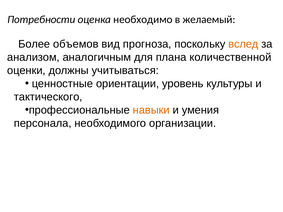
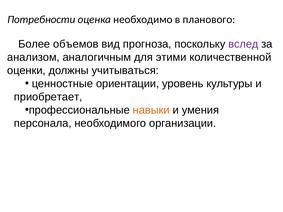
желаемый: желаемый -> планового
вслед colour: orange -> purple
плана: плана -> этими
тактического: тактического -> приобретает
